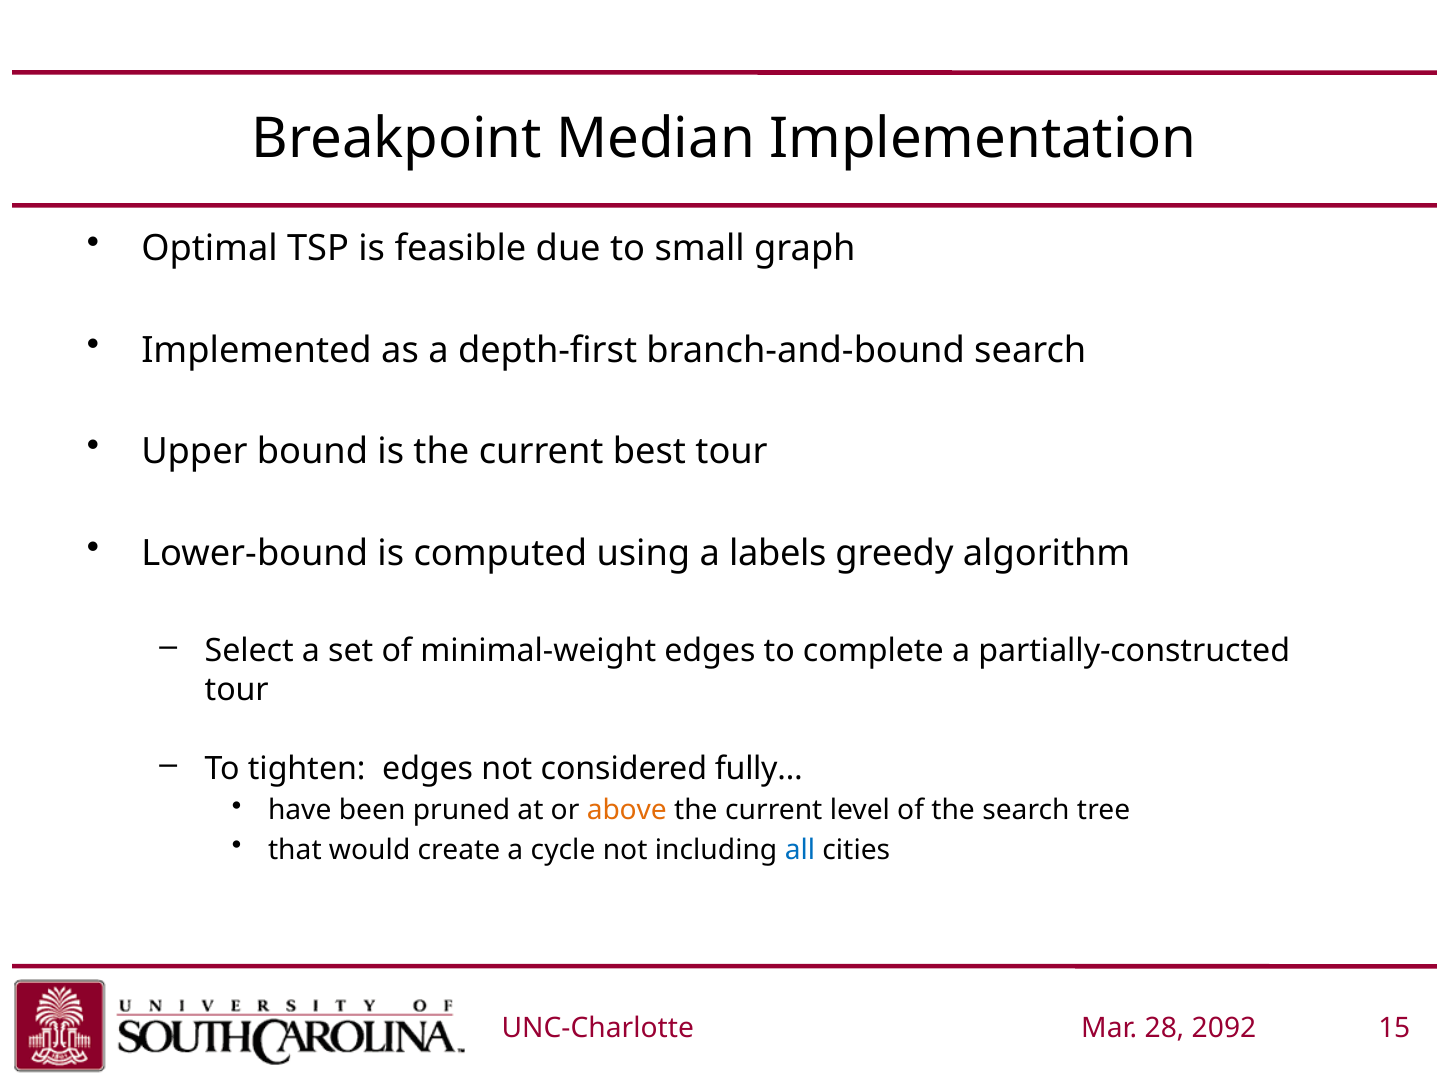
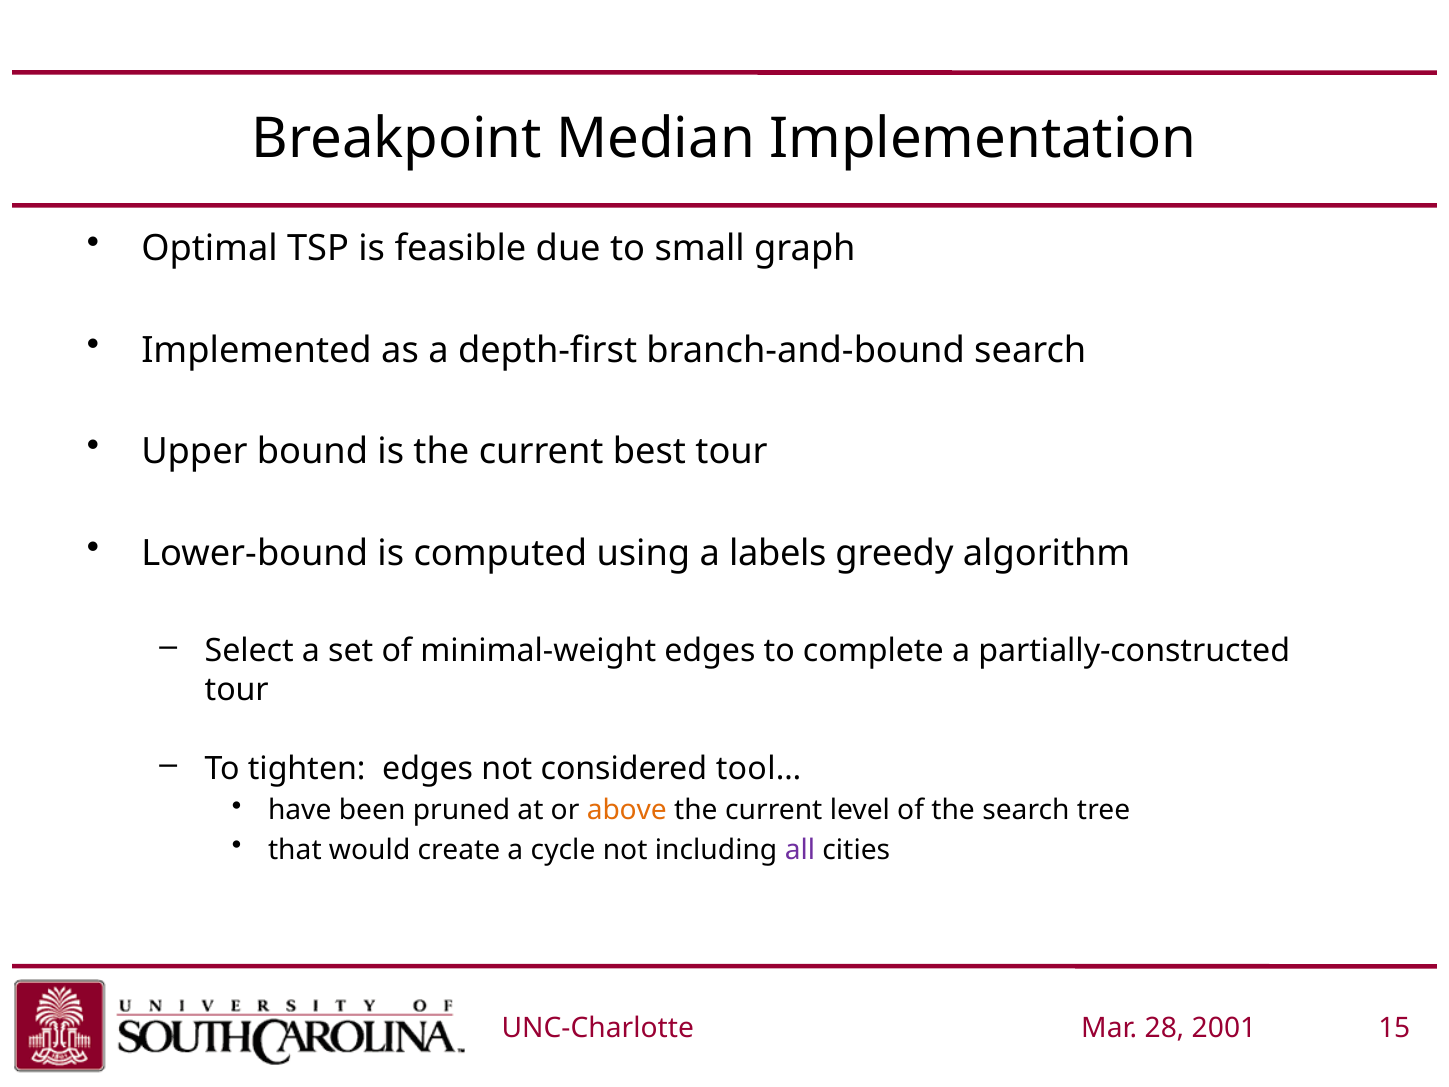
fully…: fully… -> tool…
all colour: blue -> purple
2092: 2092 -> 2001
